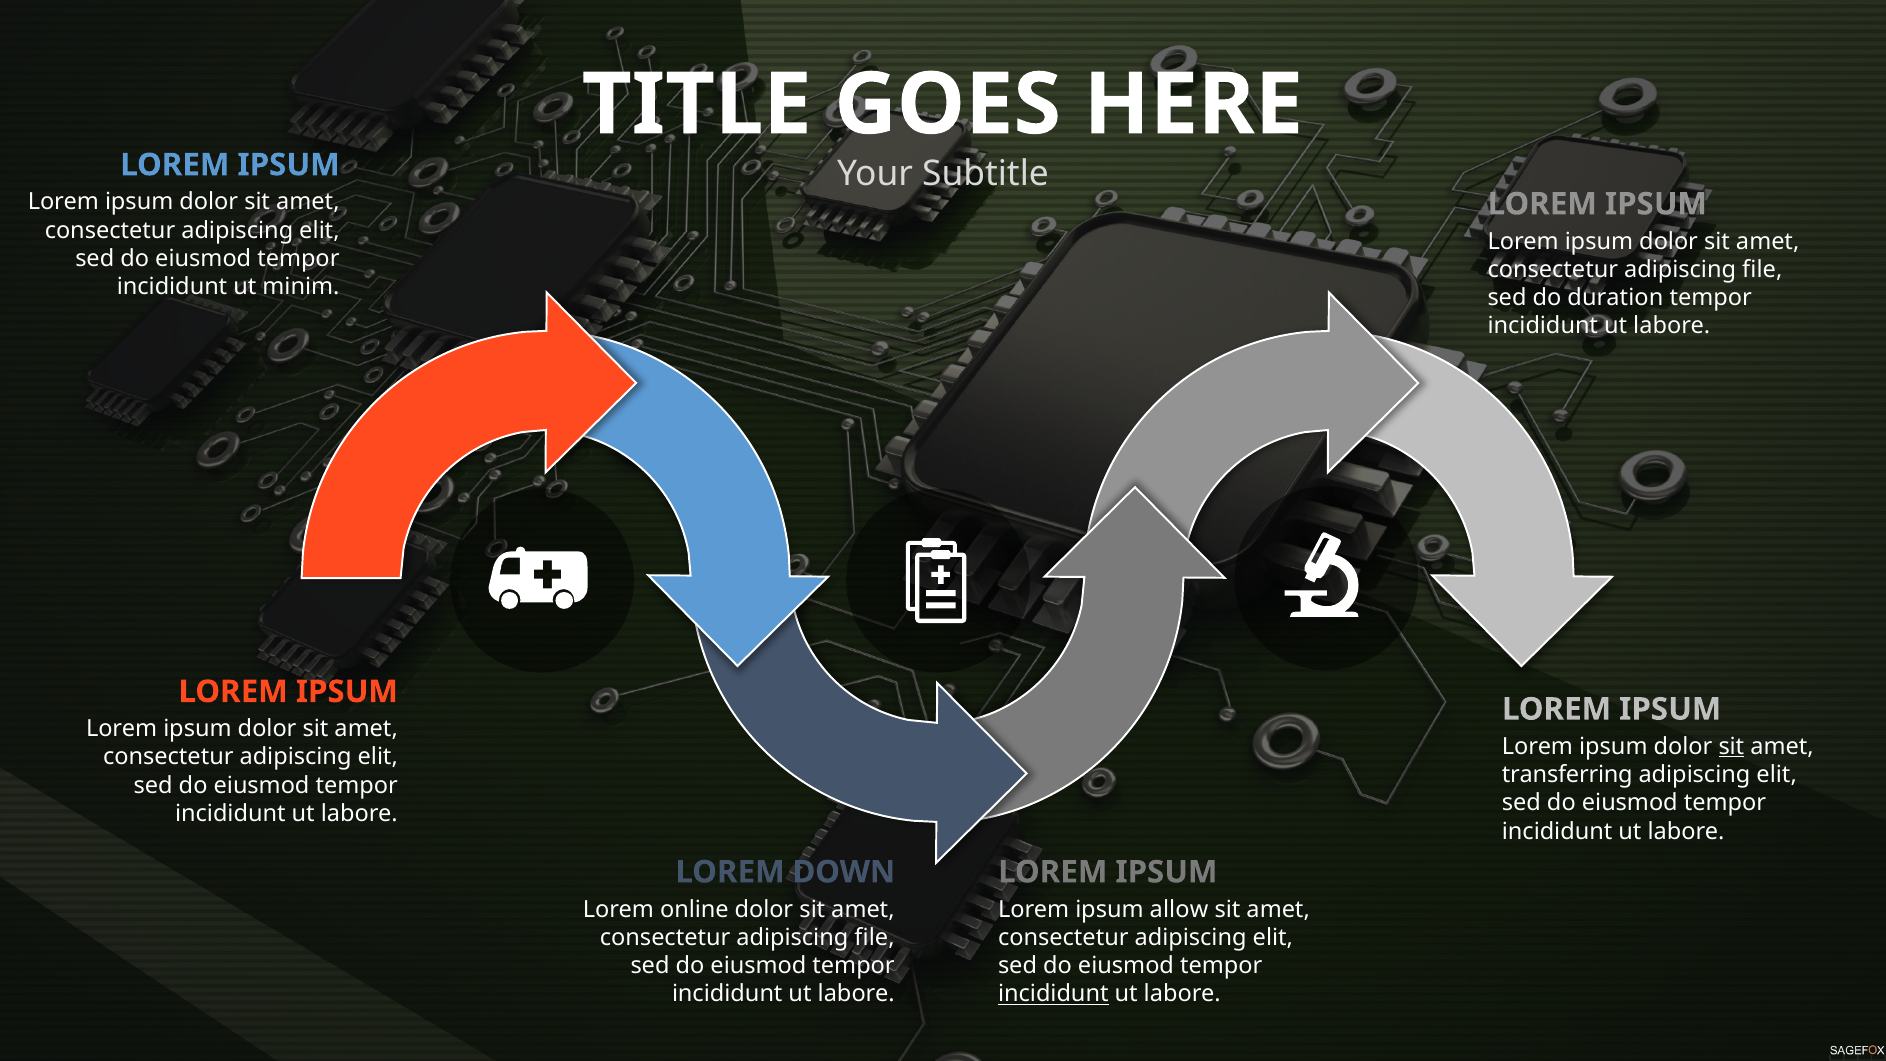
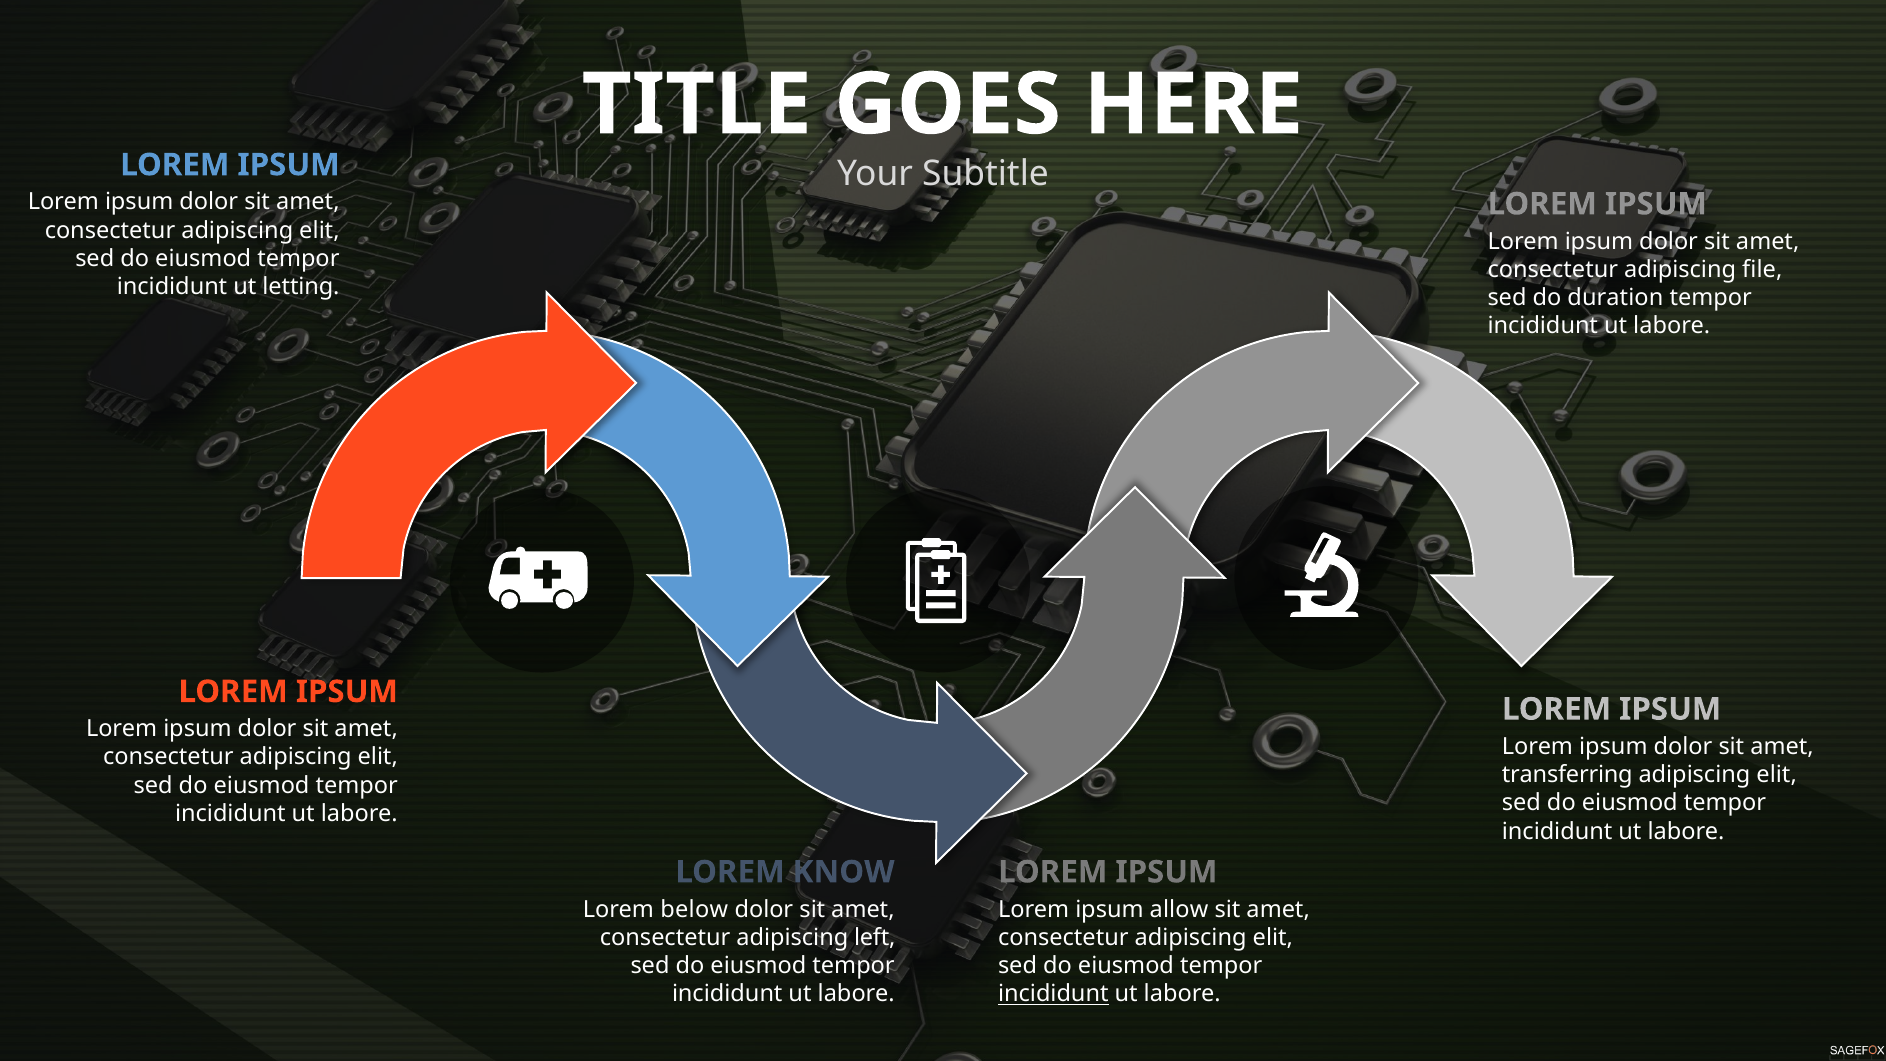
minim: minim -> letting
sit at (1731, 746) underline: present -> none
DOWN: DOWN -> KNOW
online: online -> below
file at (875, 937): file -> left
